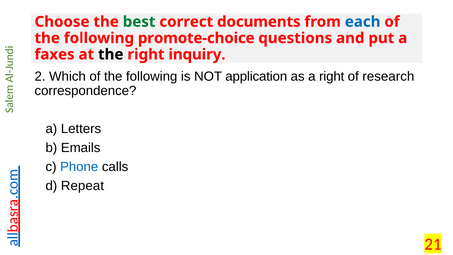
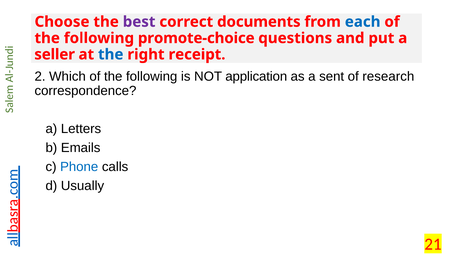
best colour: green -> purple
faxes: faxes -> seller
the at (111, 54) colour: black -> blue
inquiry: inquiry -> receipt
a right: right -> sent
Repeat: Repeat -> Usually
